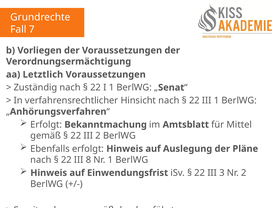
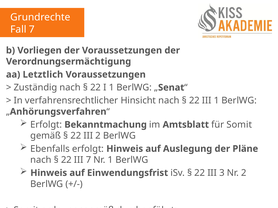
für Mittel: Mittel -> Somit
III 8: 8 -> 7
